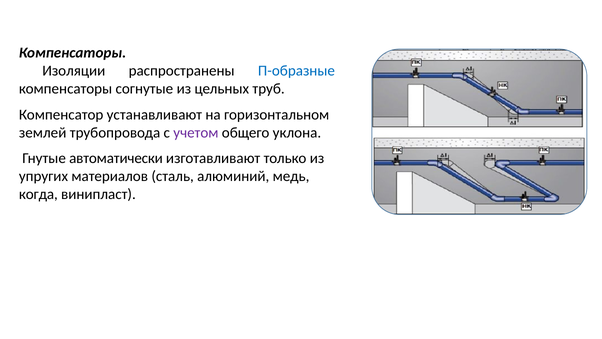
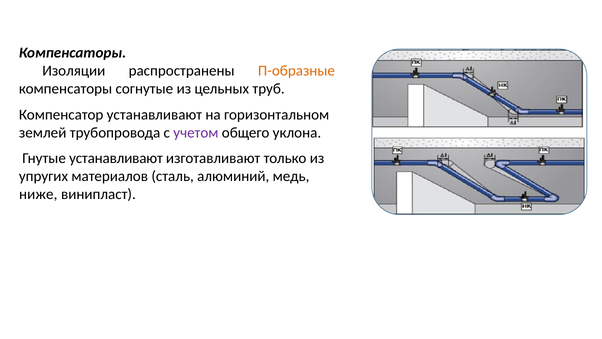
П-образные colour: blue -> orange
Гнутые автоматически: автоматически -> устанавливают
когда: когда -> ниже
